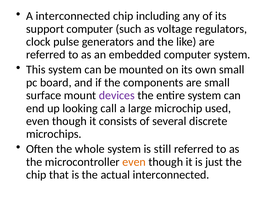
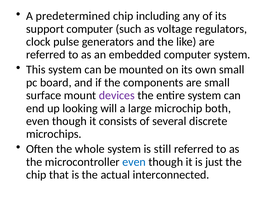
A interconnected: interconnected -> predetermined
call: call -> will
used: used -> both
even at (134, 162) colour: orange -> blue
